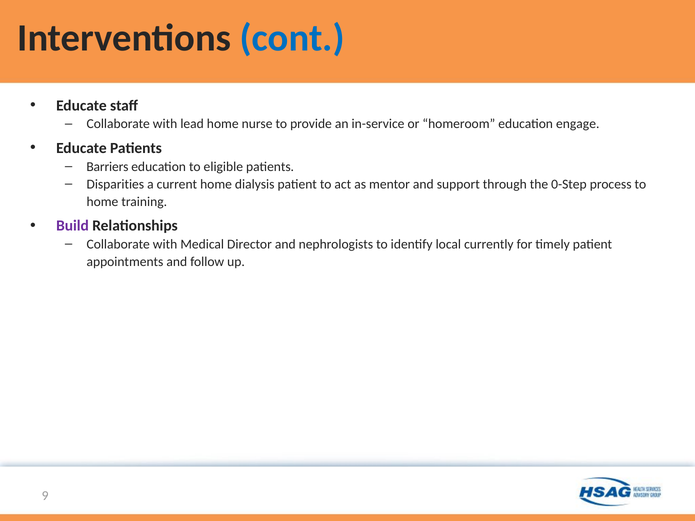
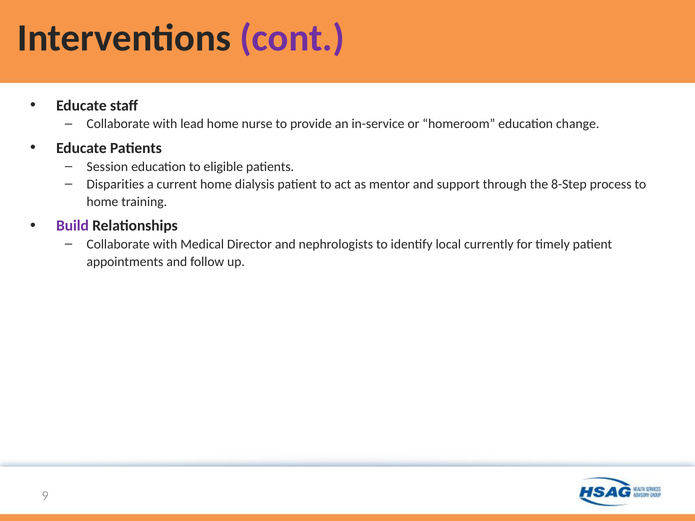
cont colour: blue -> purple
engage: engage -> change
Barriers: Barriers -> Session
0-Step: 0-Step -> 8-Step
